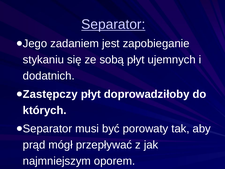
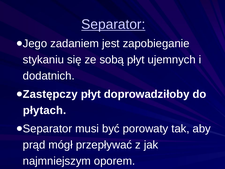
których: których -> płytach
